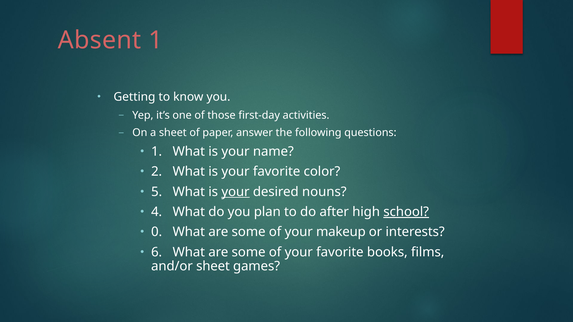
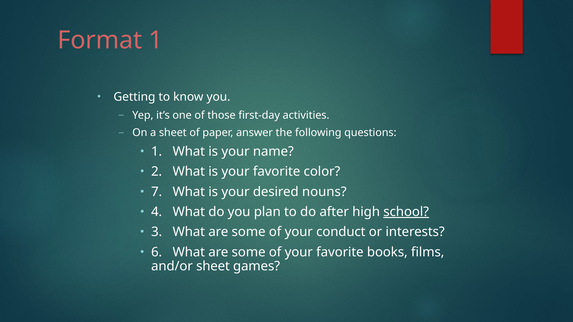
Absent: Absent -> Format
5: 5 -> 7
your at (235, 192) underline: present -> none
0: 0 -> 3
makeup: makeup -> conduct
